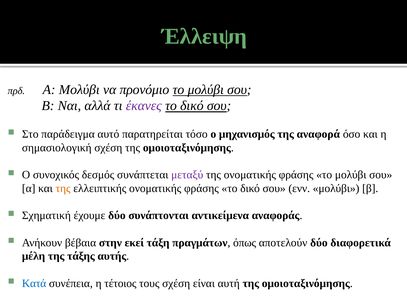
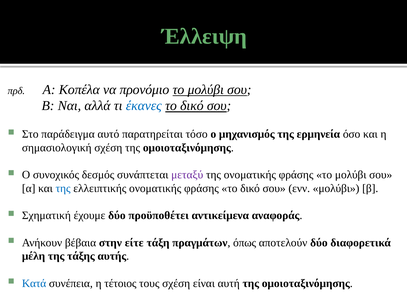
Α Μολύβι: Μολύβι -> Κοπέλα
έκανες colour: purple -> blue
αναφορά: αναφορά -> ερμηνεία
της at (63, 189) colour: orange -> blue
συνάπτονται: συνάπτονται -> προϋποθέτει
εκεί: εκεί -> είτε
